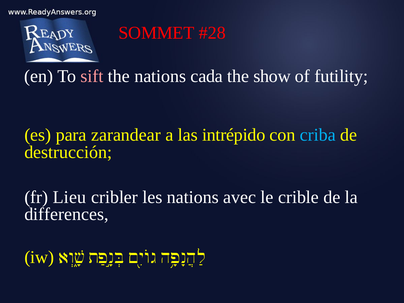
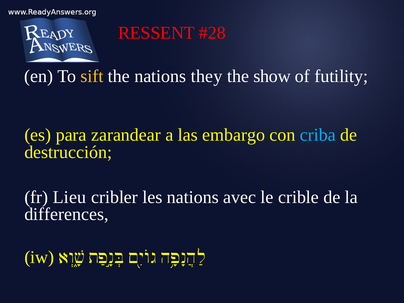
SOMMET: SOMMET -> RESSENT
sift colour: pink -> yellow
cada: cada -> they
intrépido: intrépido -> embargo
